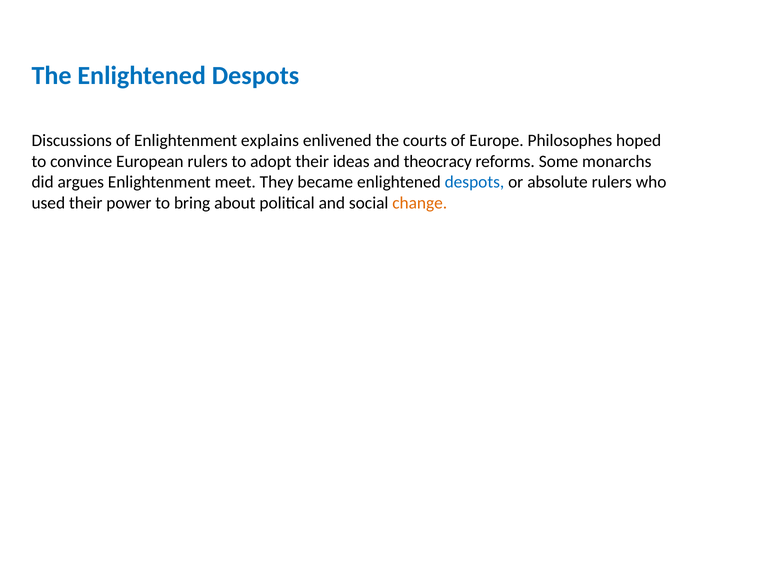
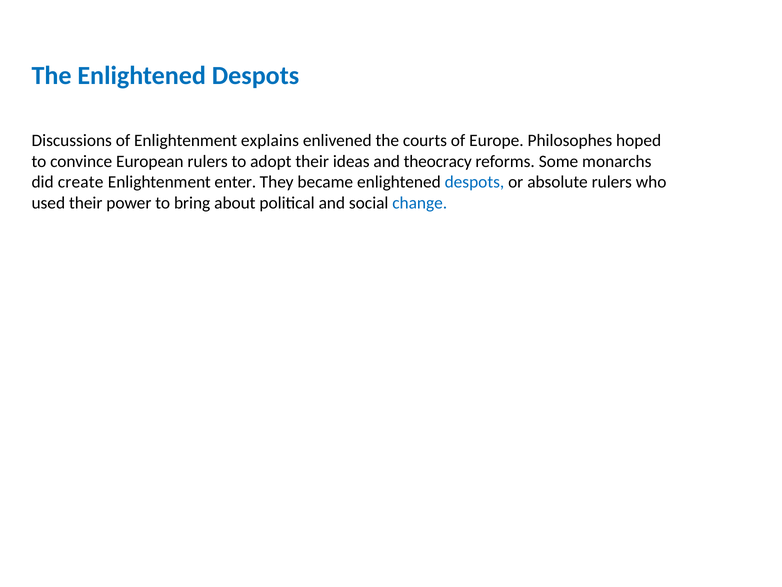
argues: argues -> create
meet: meet -> enter
change colour: orange -> blue
